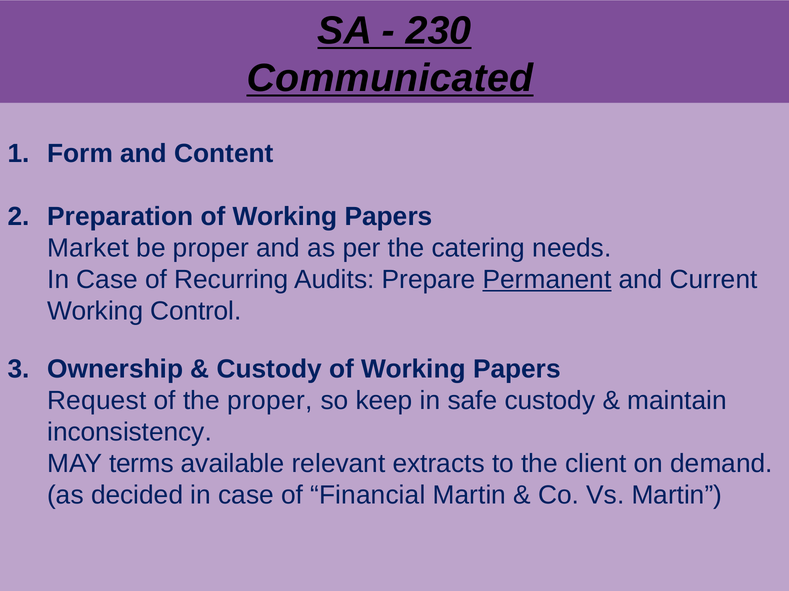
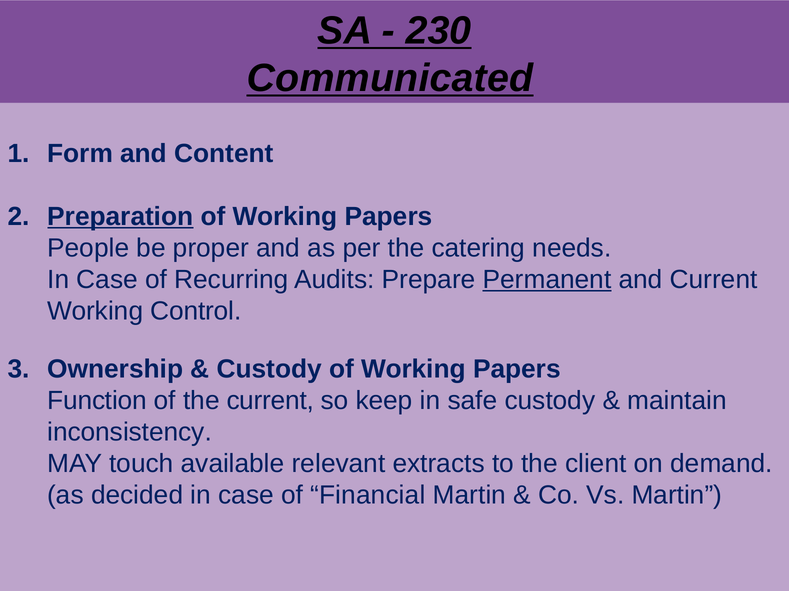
Preparation underline: none -> present
Market: Market -> People
Request: Request -> Function
the proper: proper -> current
terms: terms -> touch
